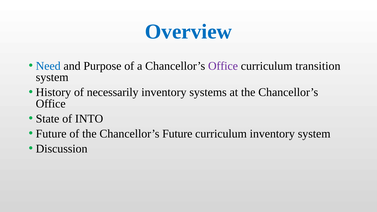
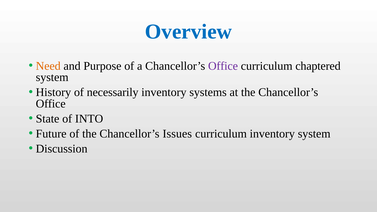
Need colour: blue -> orange
transition: transition -> chaptered
Chancellor’s Future: Future -> Issues
